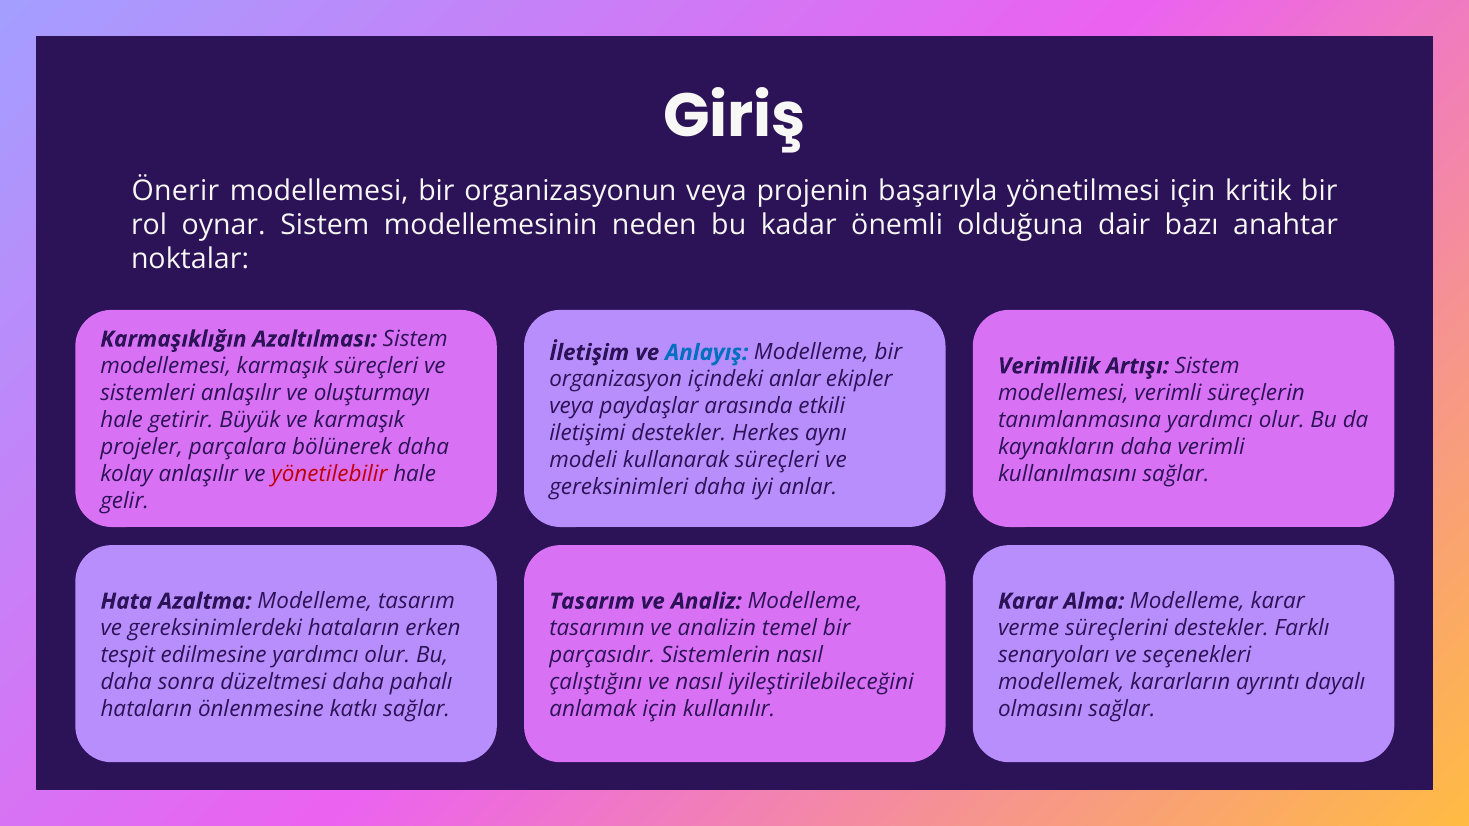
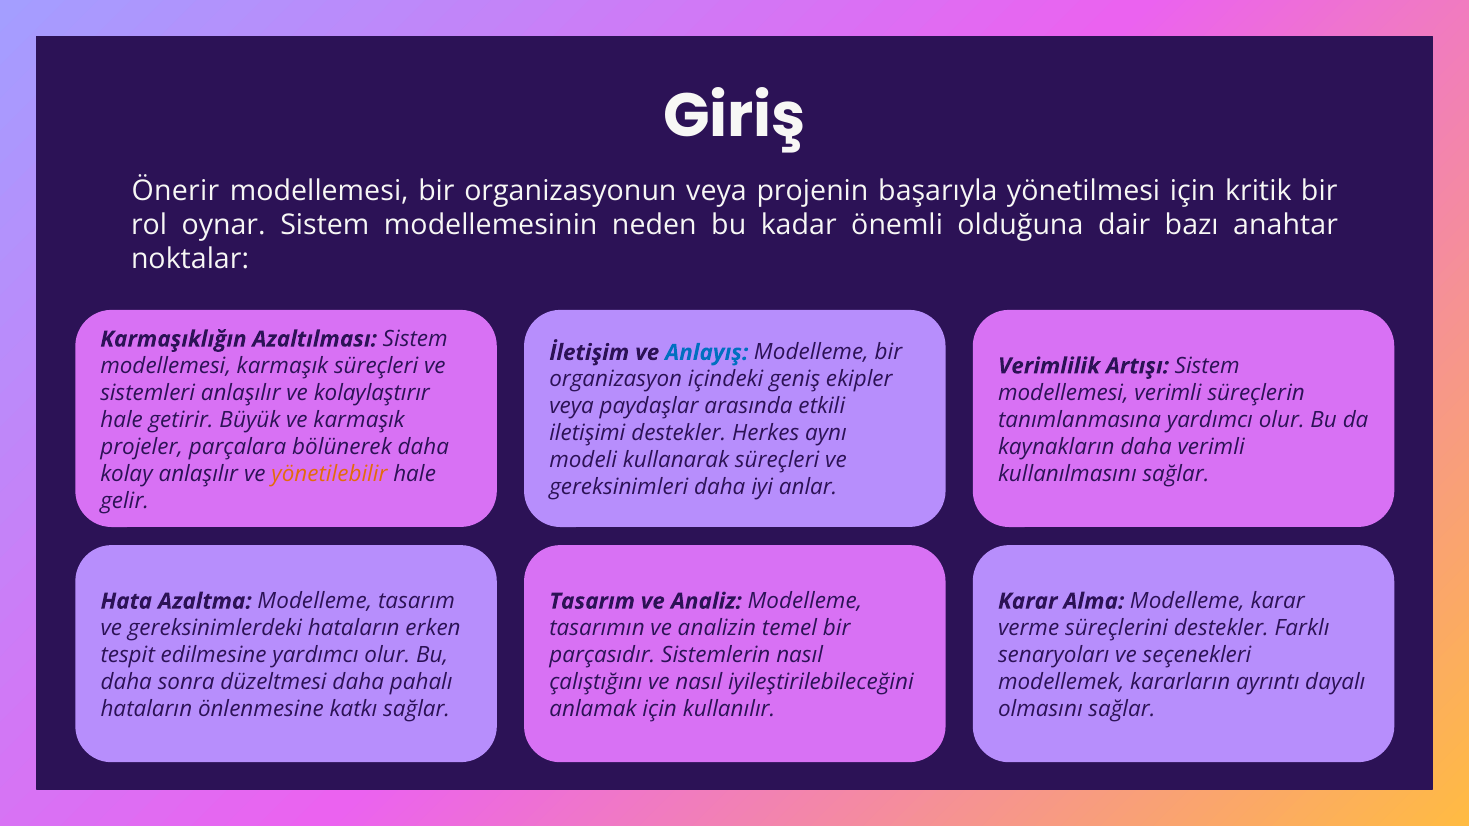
içindeki anlar: anlar -> geniş
oluşturmayı: oluşturmayı -> kolaylaştırır
yönetilebilir colour: red -> orange
